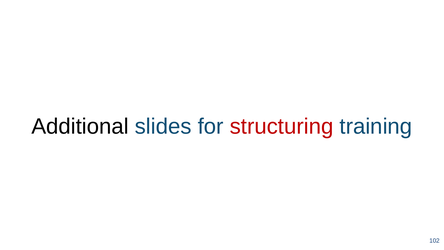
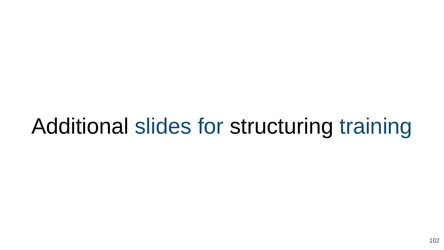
structuring colour: red -> black
